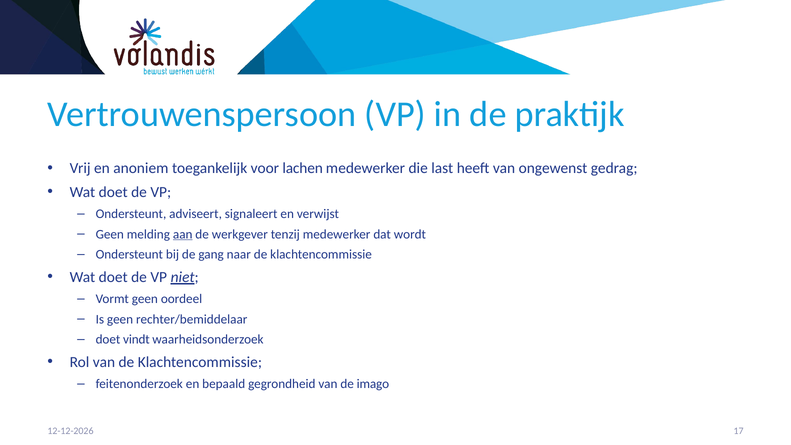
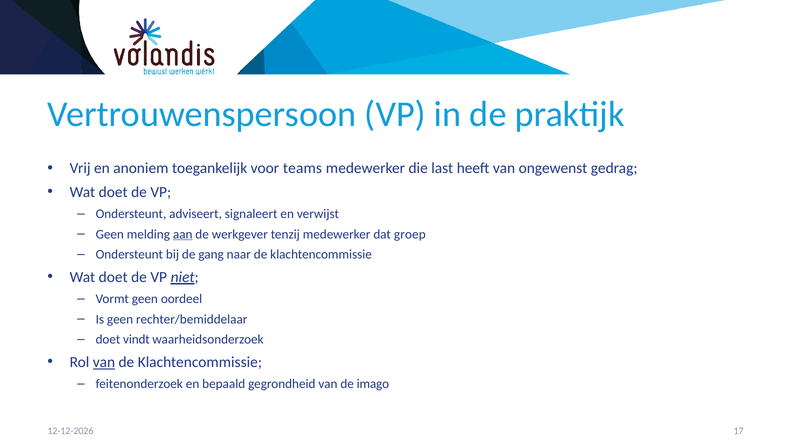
lachen: lachen -> teams
wordt: wordt -> groep
van at (104, 362) underline: none -> present
